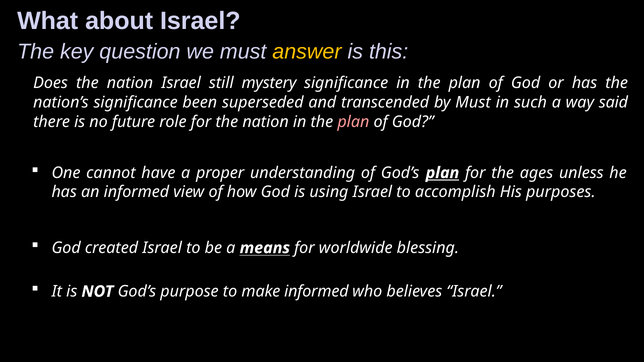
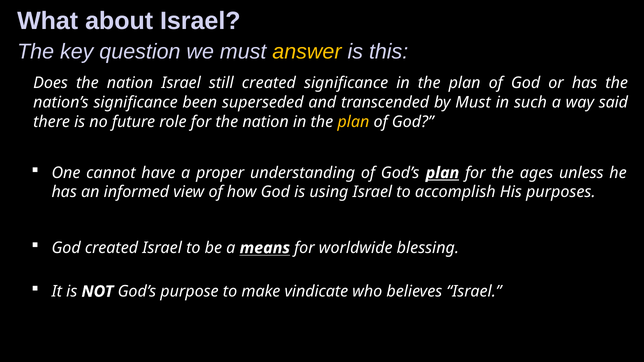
still mystery: mystery -> created
plan at (353, 122) colour: pink -> yellow
make informed: informed -> vindicate
